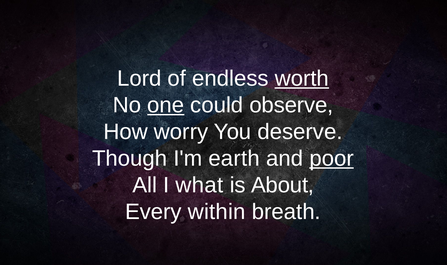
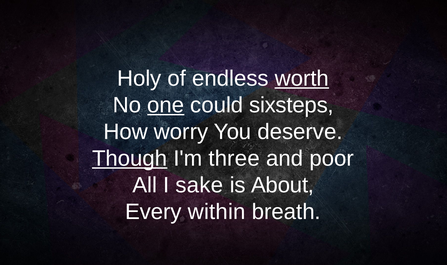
Lord: Lord -> Holy
observe: observe -> sixsteps
Though underline: none -> present
earth: earth -> three
poor underline: present -> none
what: what -> sake
